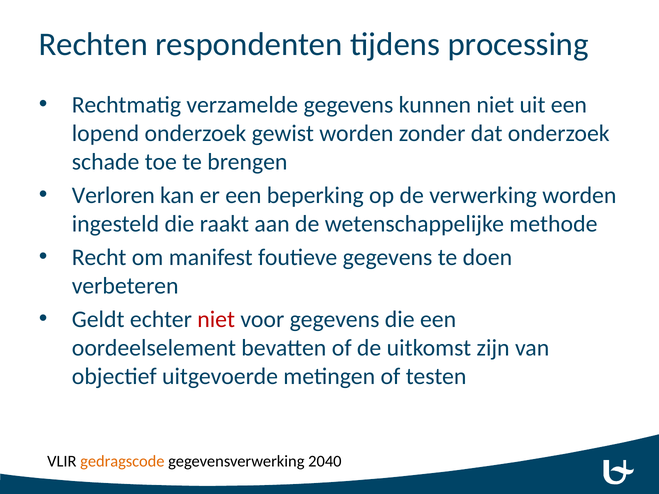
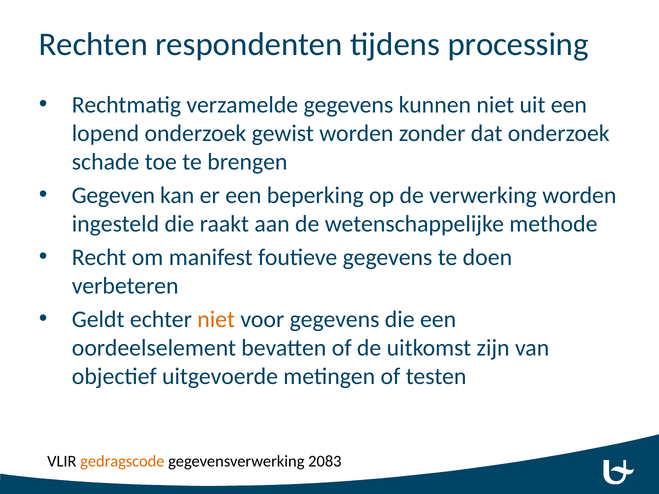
Verloren: Verloren -> Gegeven
niet at (216, 319) colour: red -> orange
2040: 2040 -> 2083
